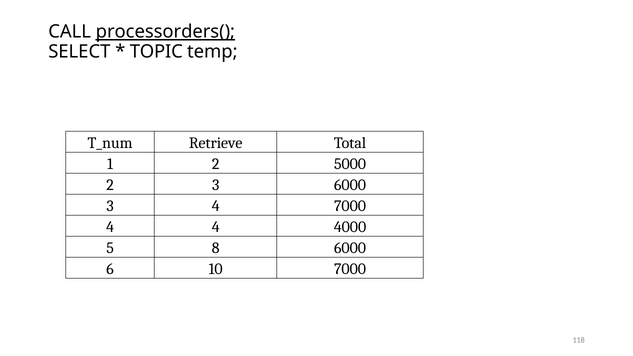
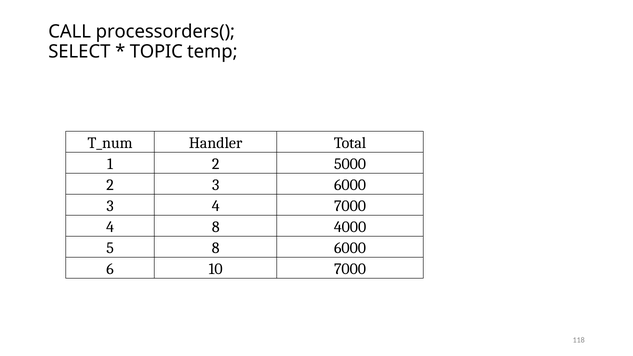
processorders( underline: present -> none
Retrieve: Retrieve -> Handler
4 4: 4 -> 8
